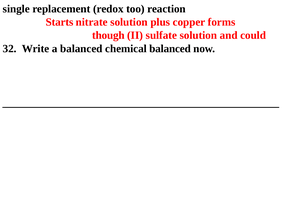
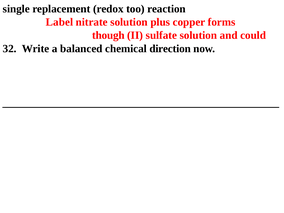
Starts: Starts -> Label
chemical balanced: balanced -> direction
